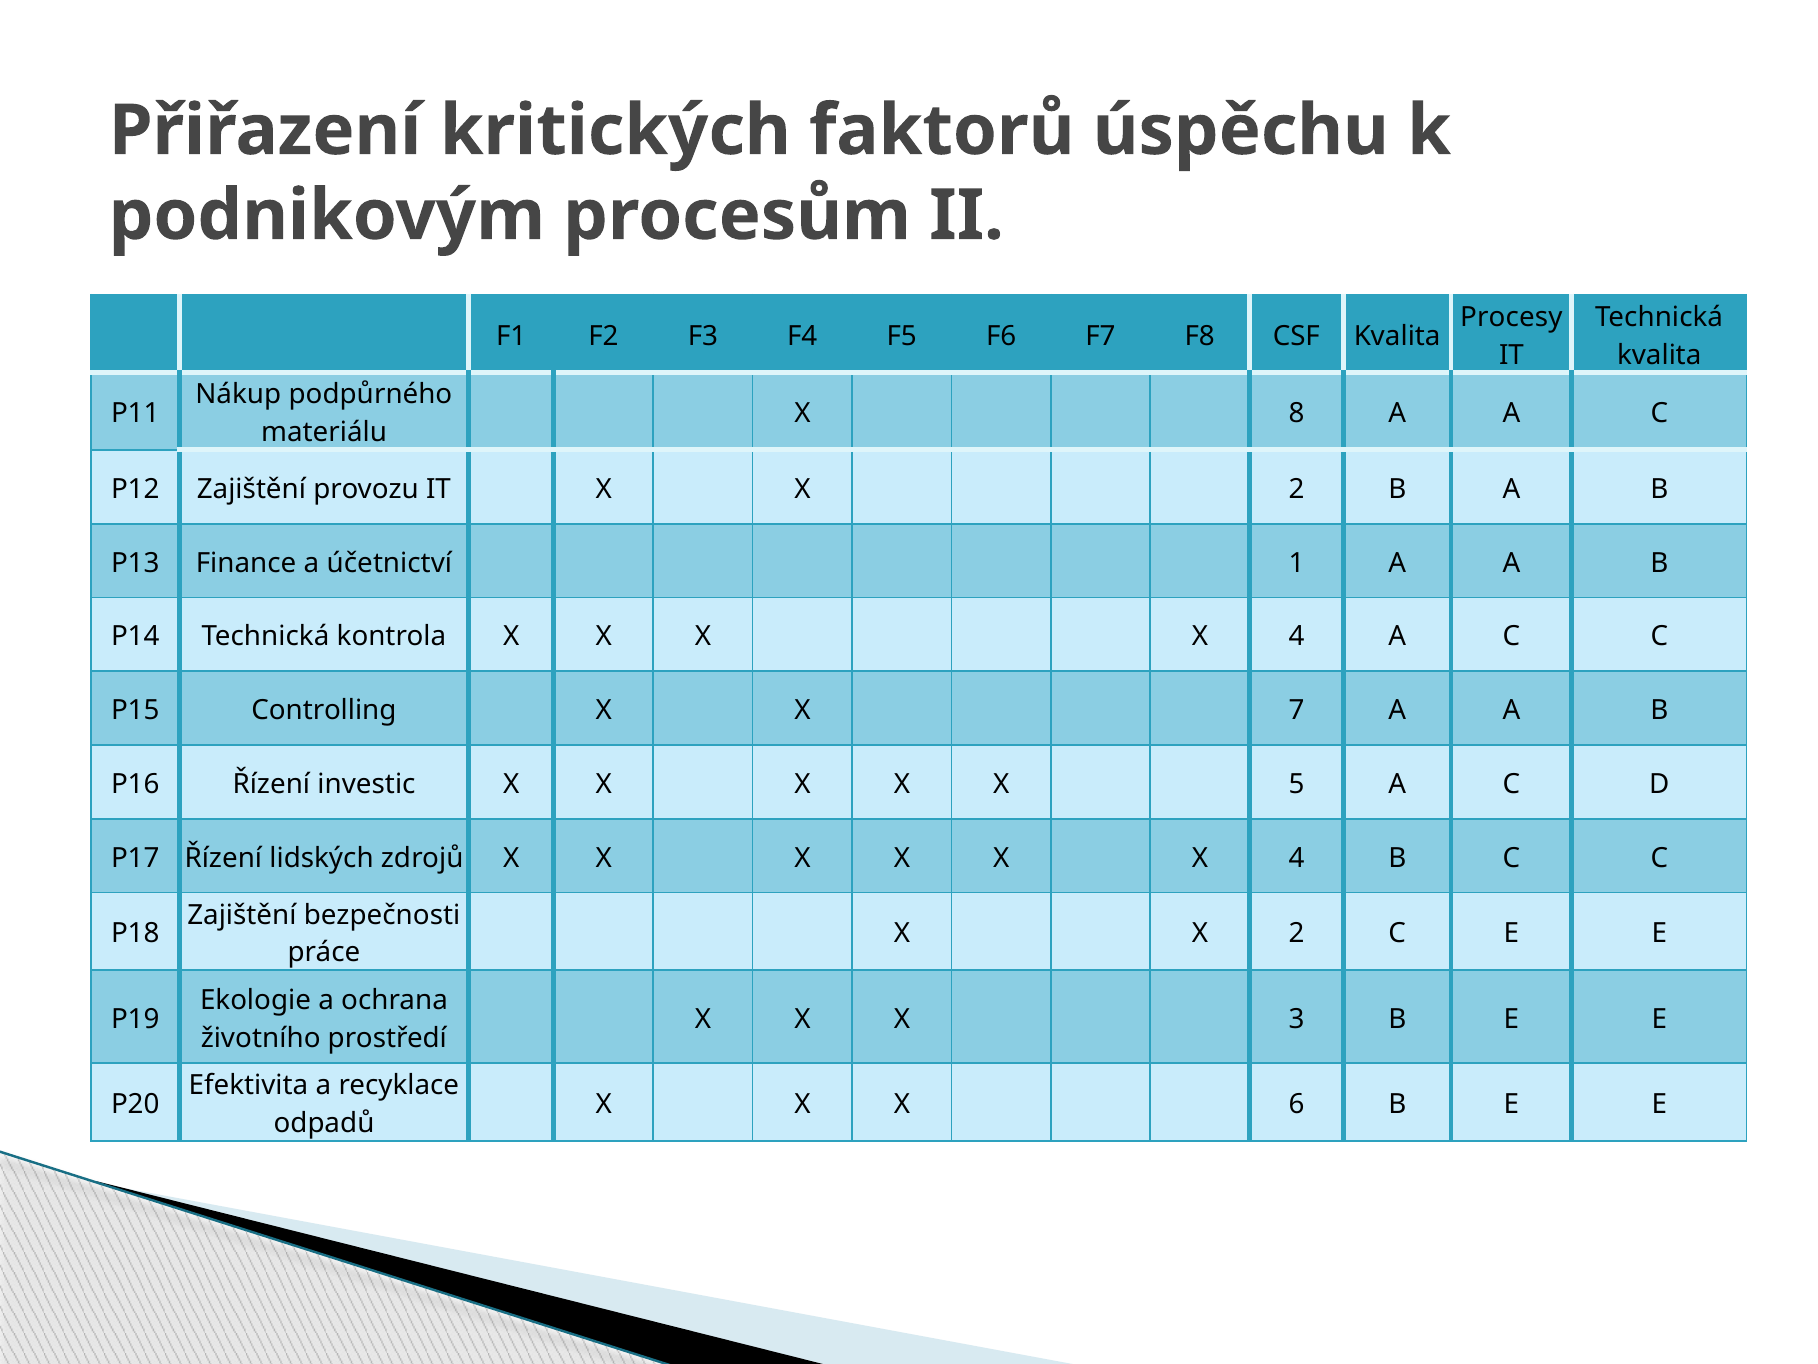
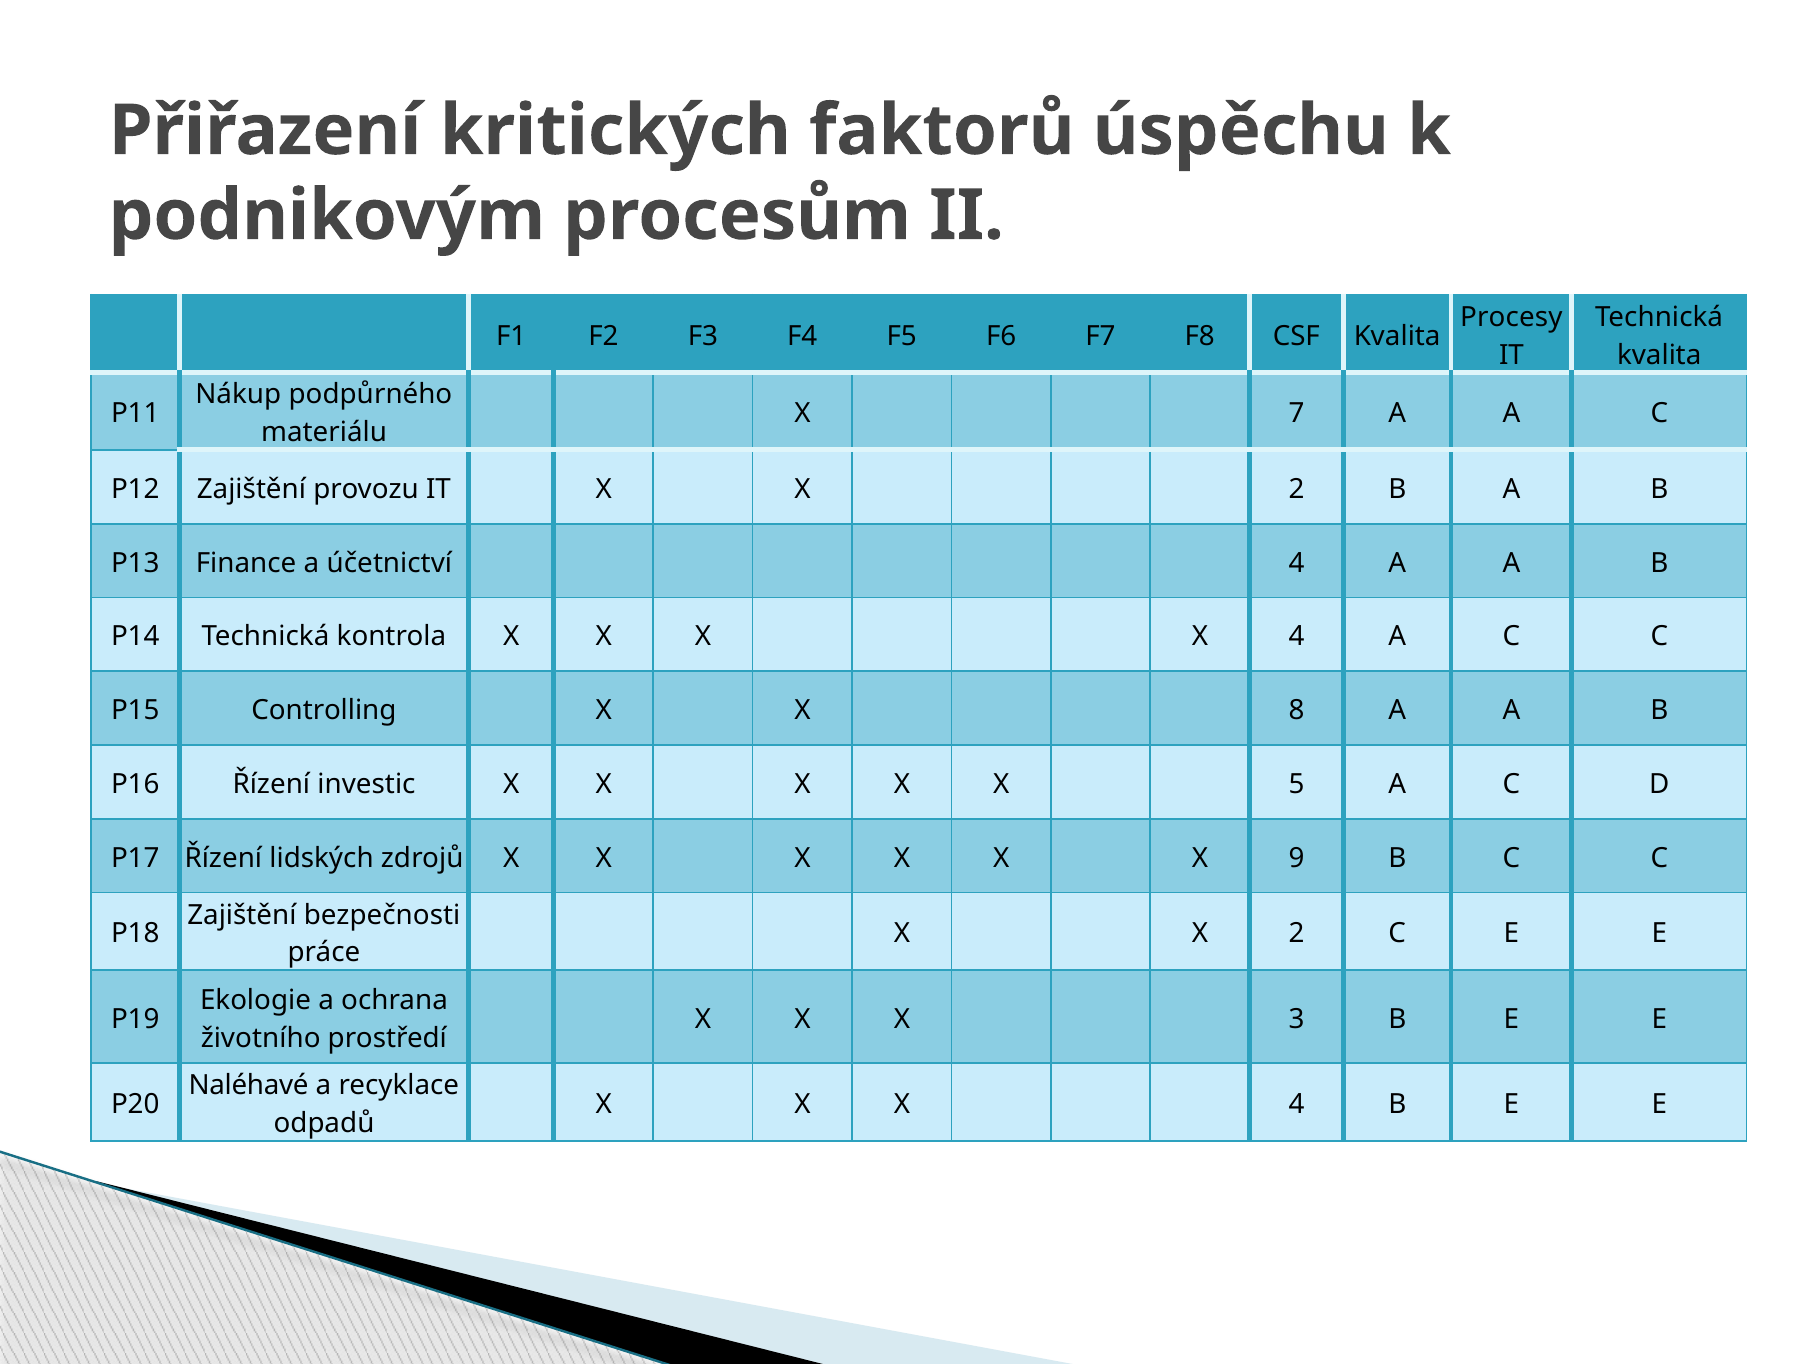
8: 8 -> 7
účetnictví 1: 1 -> 4
7: 7 -> 8
4 at (1297, 858): 4 -> 9
Efektivita: Efektivita -> Naléhavé
6 at (1297, 1104): 6 -> 4
